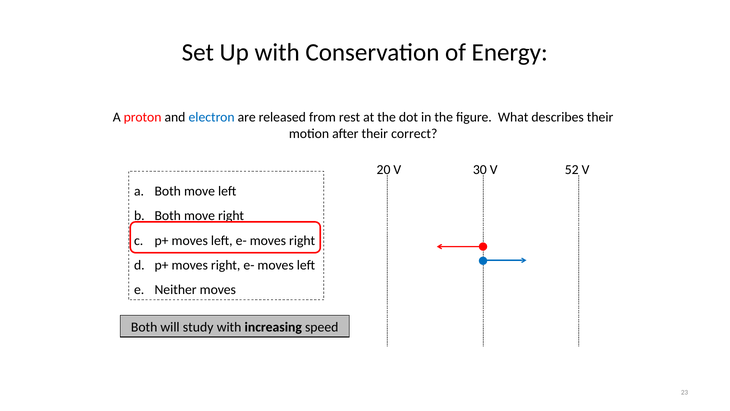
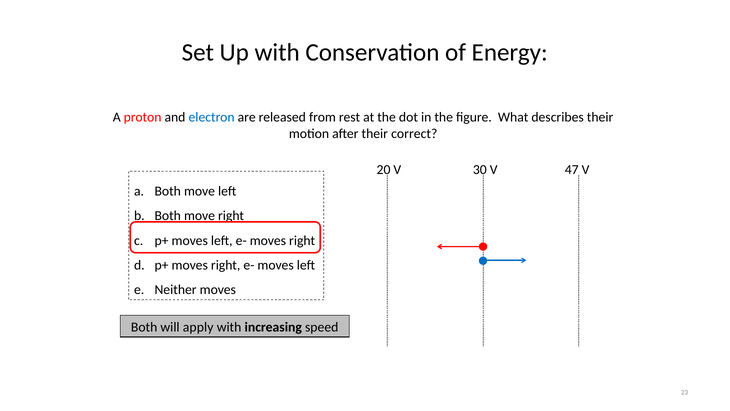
52: 52 -> 47
study: study -> apply
